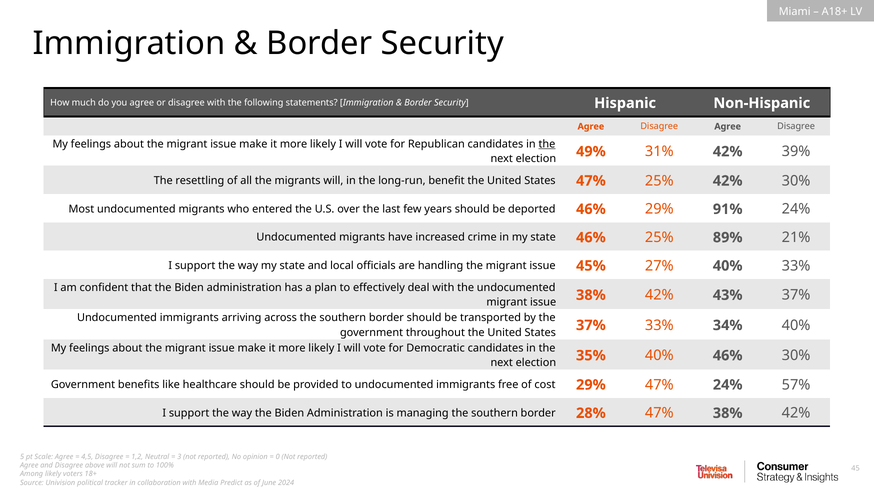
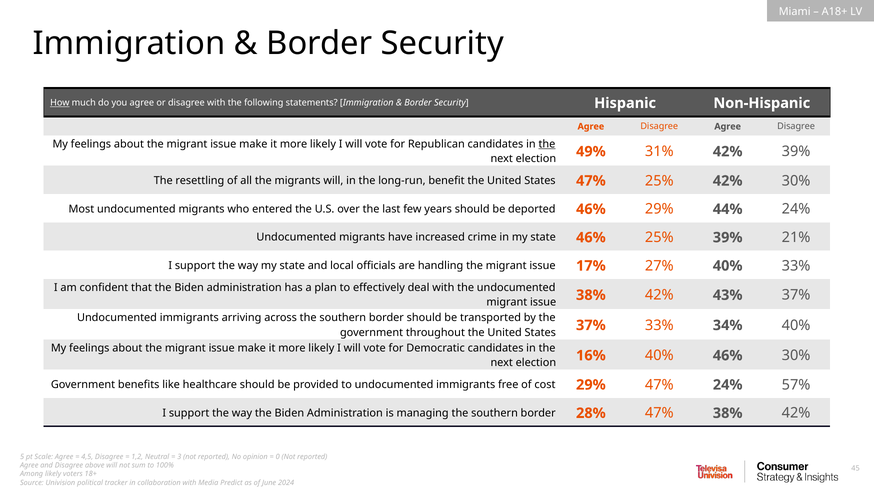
How underline: none -> present
91%: 91% -> 44%
25% 89%: 89% -> 39%
45%: 45% -> 17%
35%: 35% -> 16%
